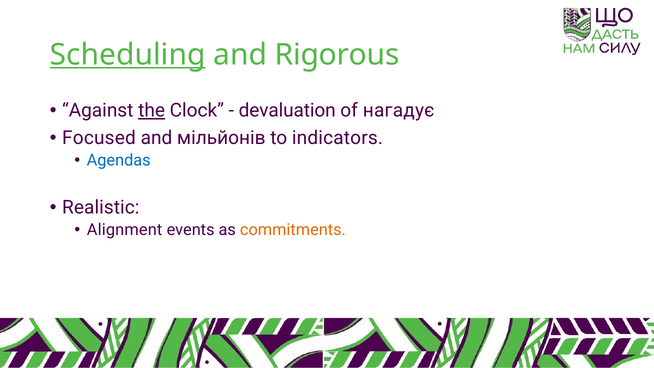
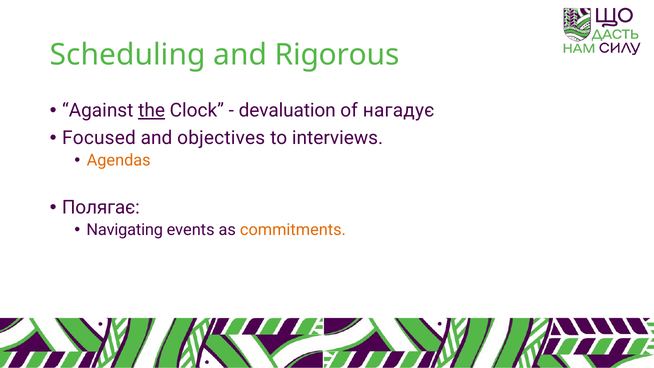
Scheduling underline: present -> none
мільйонів: мільйонів -> objectives
indicators: indicators -> interviews
Agendas colour: blue -> orange
Realistic: Realistic -> Полягає
Alignment: Alignment -> Navigating
